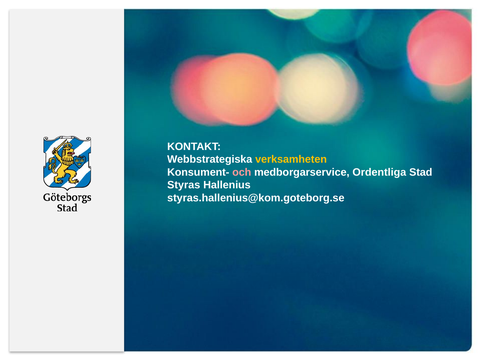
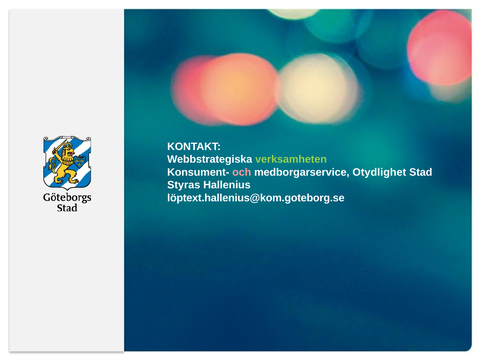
verksamheten colour: yellow -> light green
Ordentliga: Ordentliga -> Otydlighet
styras.hallenius@kom.goteborg.se: styras.hallenius@kom.goteborg.se -> löptext.hallenius@kom.goteborg.se
